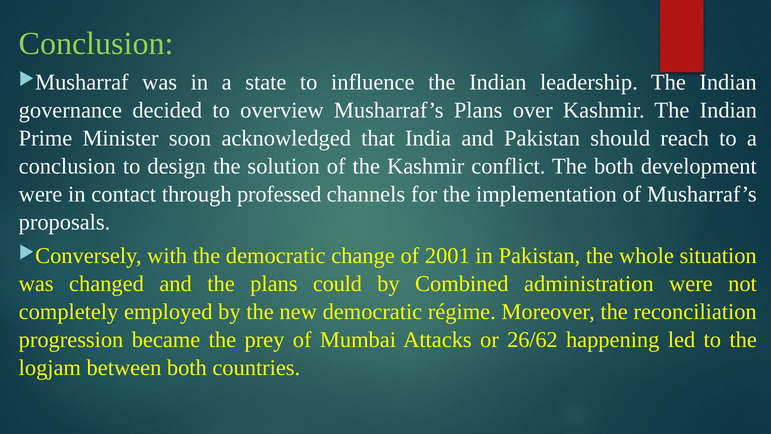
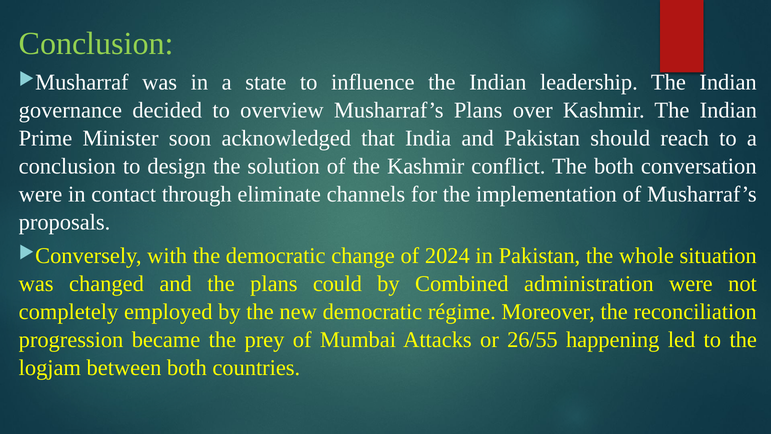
development: development -> conversation
professed: professed -> eliminate
2001: 2001 -> 2024
26/62: 26/62 -> 26/55
